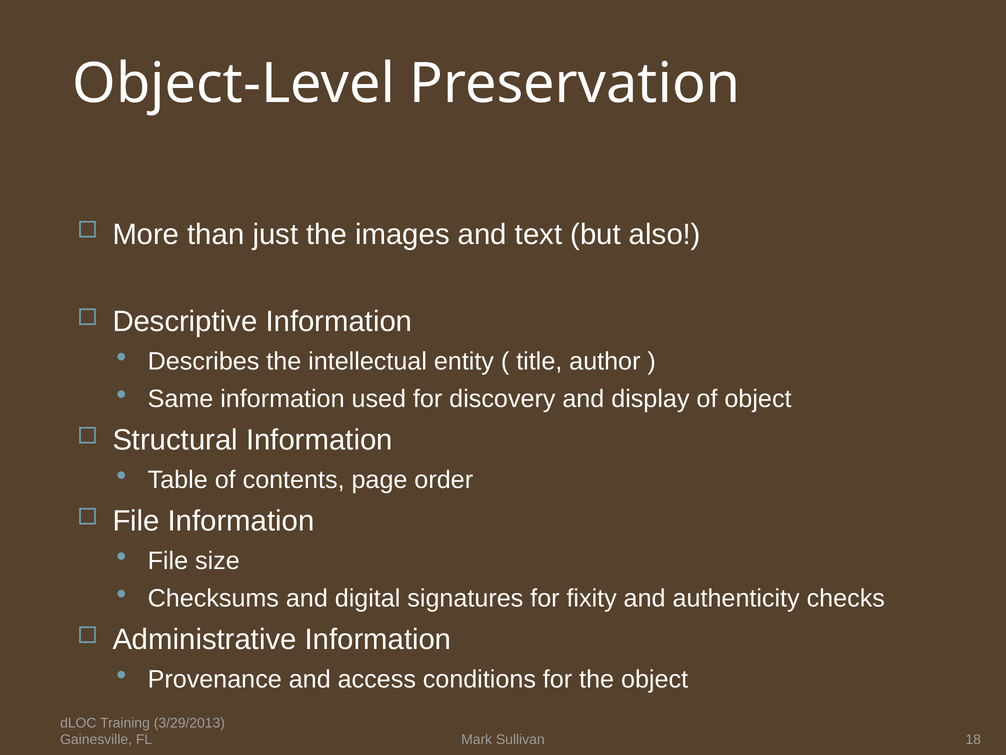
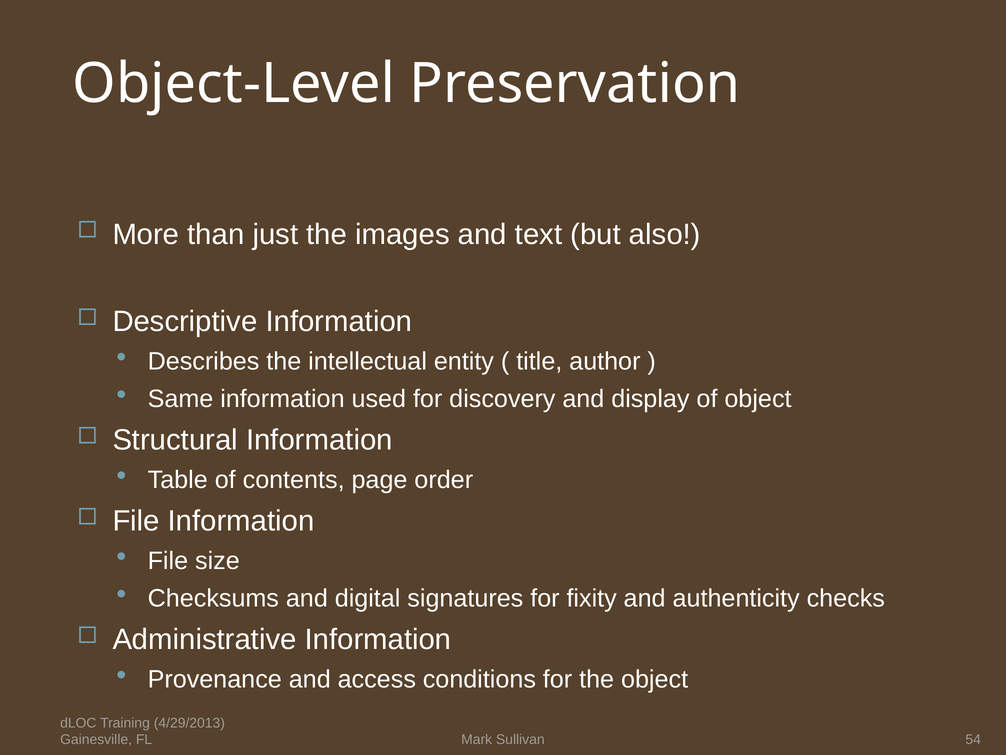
3/29/2013: 3/29/2013 -> 4/29/2013
18: 18 -> 54
